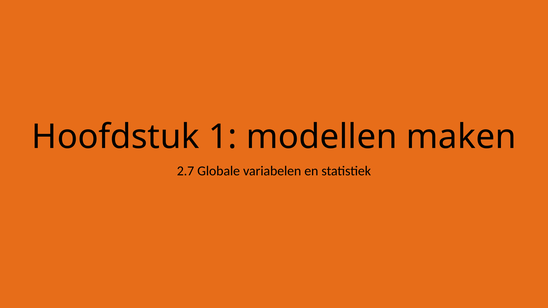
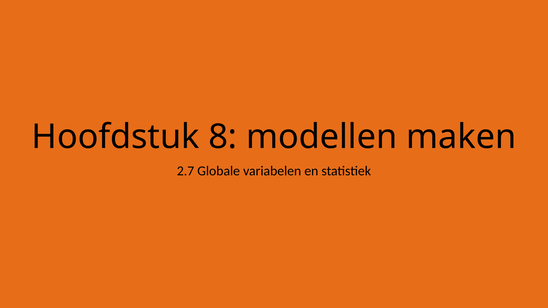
1: 1 -> 8
